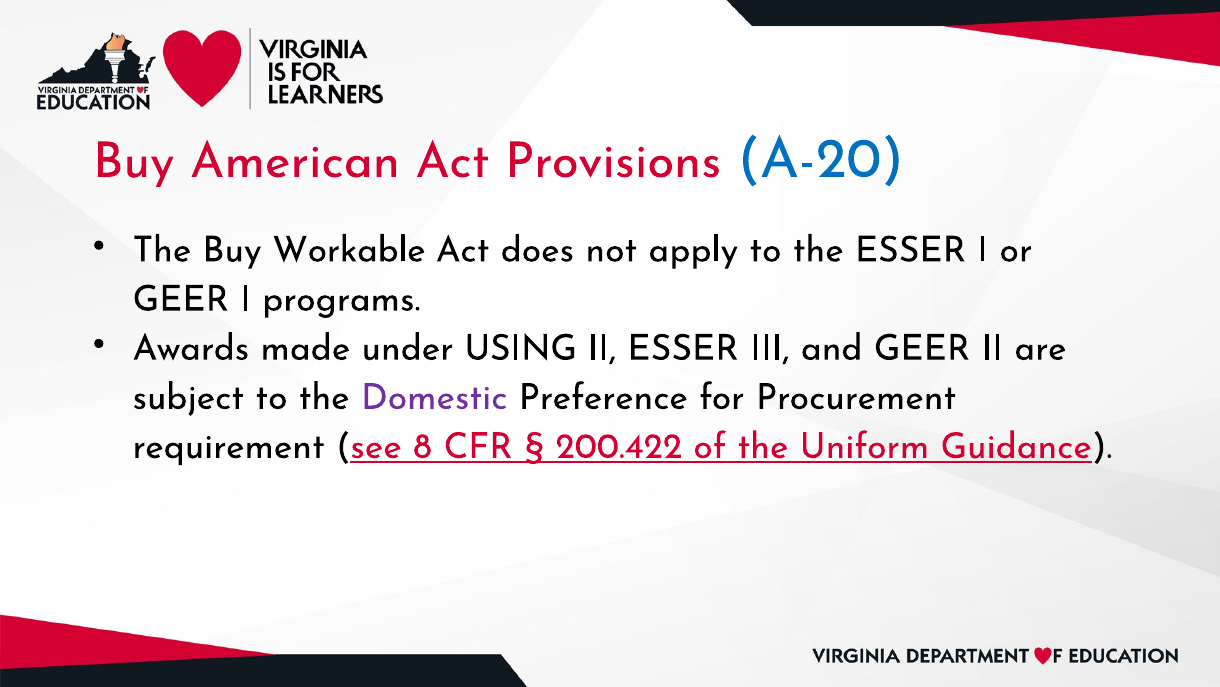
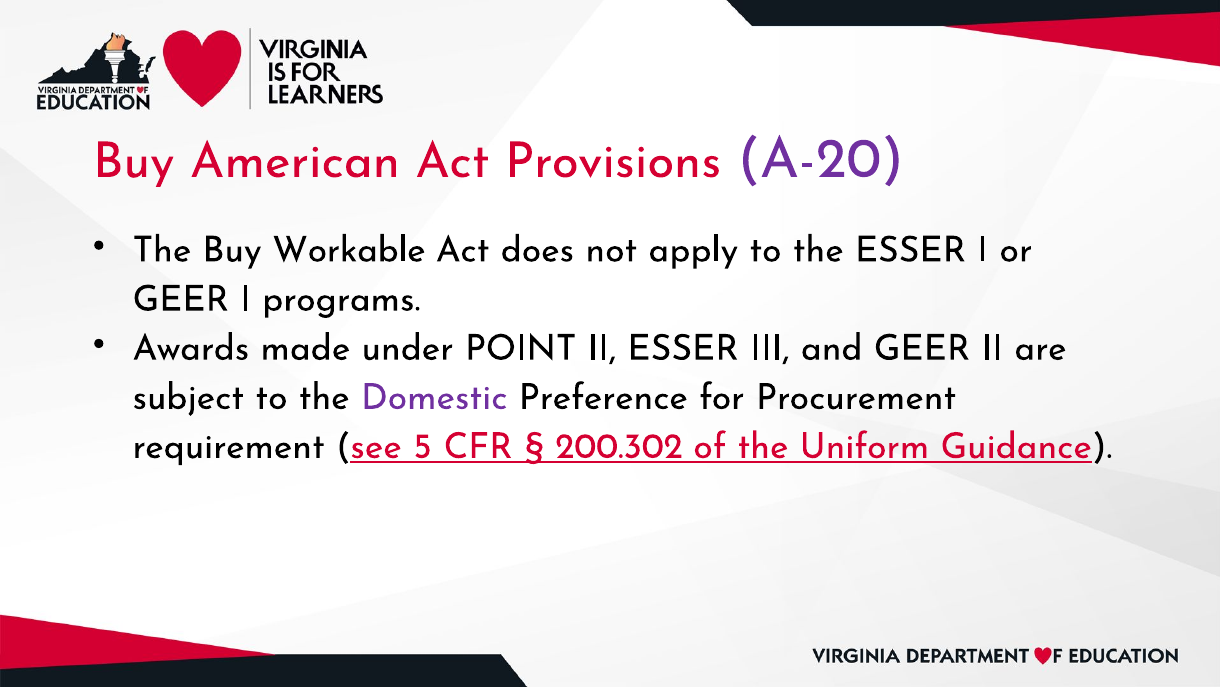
A-20 colour: blue -> purple
USING: USING -> POINT
8: 8 -> 5
200.422: 200.422 -> 200.302
